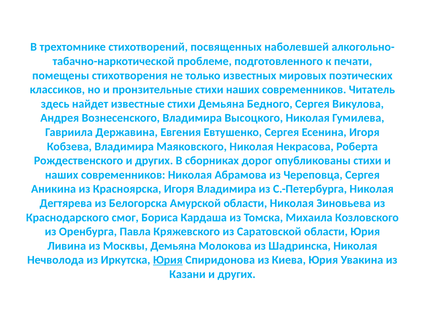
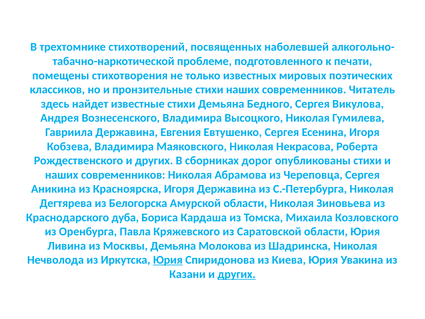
Игоря Владимира: Владимира -> Державина
смог: смог -> дуба
других at (237, 274) underline: none -> present
